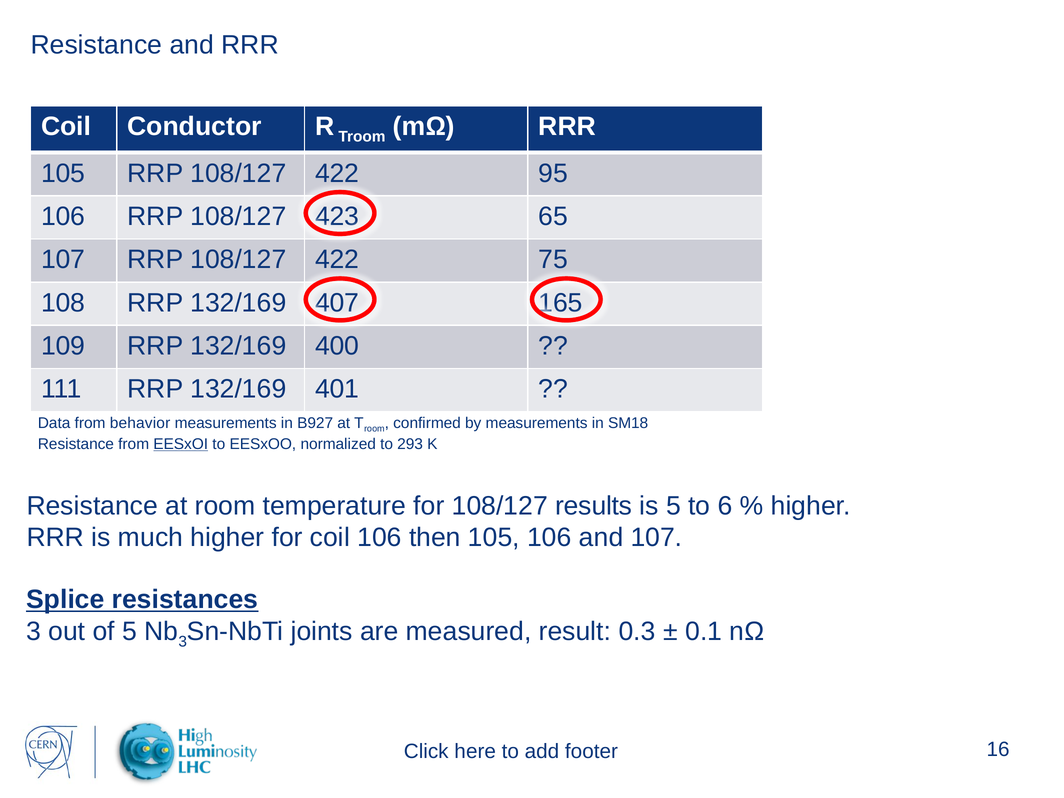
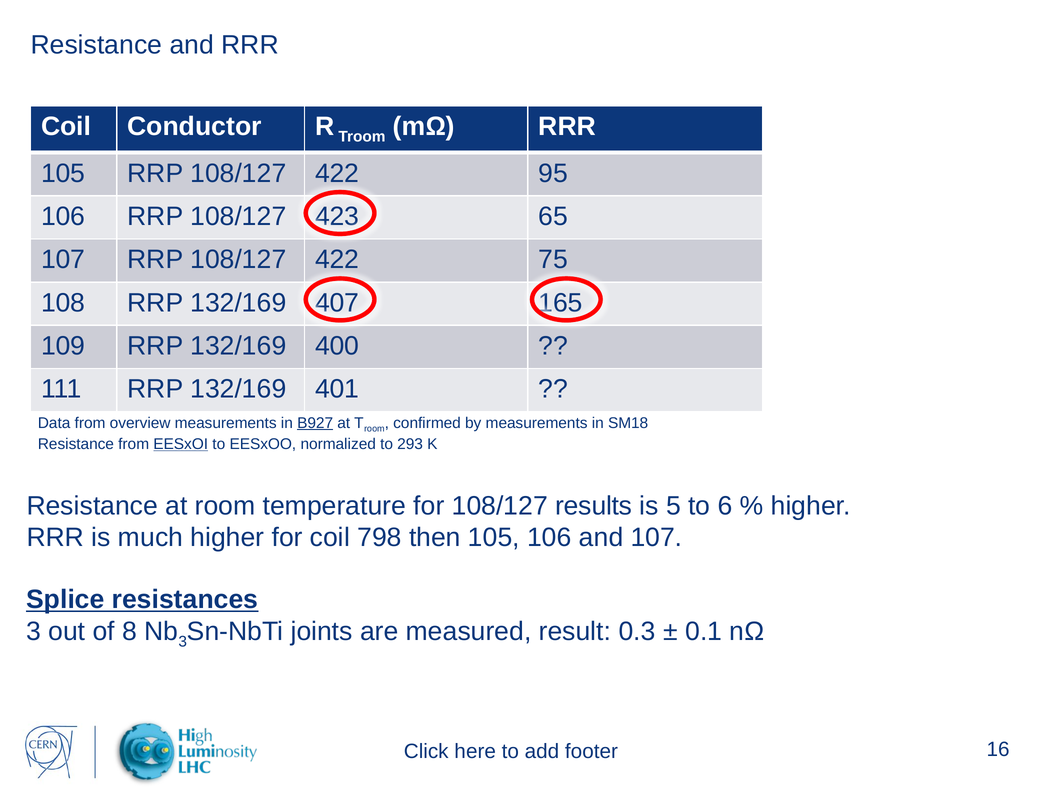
behavior: behavior -> overview
B927 underline: none -> present
coil 106: 106 -> 798
of 5: 5 -> 8
